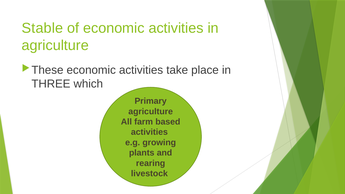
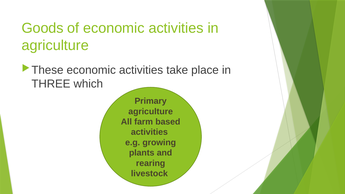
Stable: Stable -> Goods
